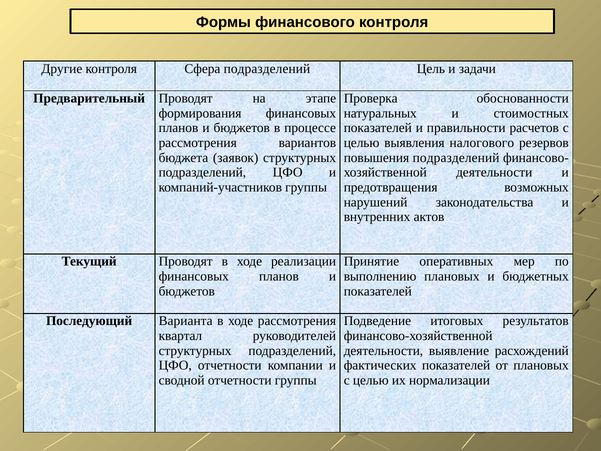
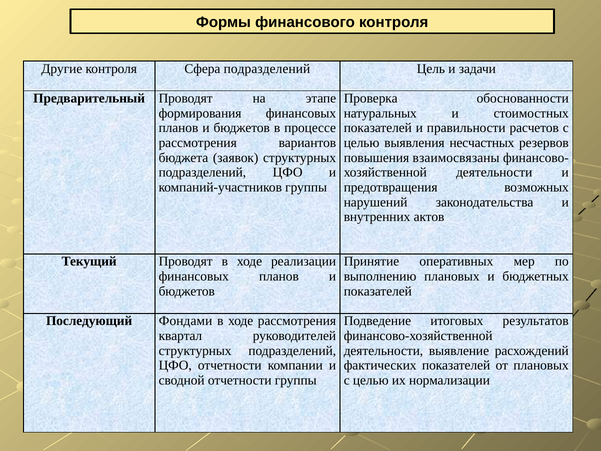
налогового: налогового -> несчастных
повышения подразделений: подразделений -> взаимосвязаны
Варианта: Варианта -> Фондами
